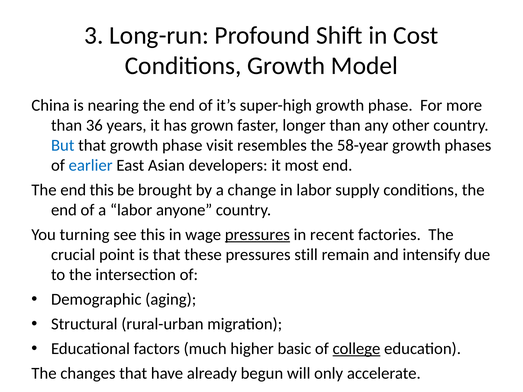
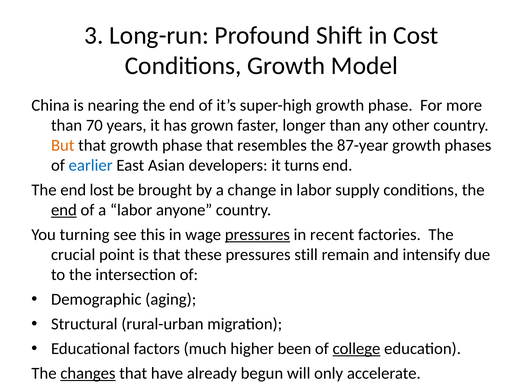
36: 36 -> 70
But colour: blue -> orange
phase visit: visit -> that
58-year: 58-year -> 87-year
most: most -> turns
end this: this -> lost
end at (64, 210) underline: none -> present
basic: basic -> been
changes underline: none -> present
